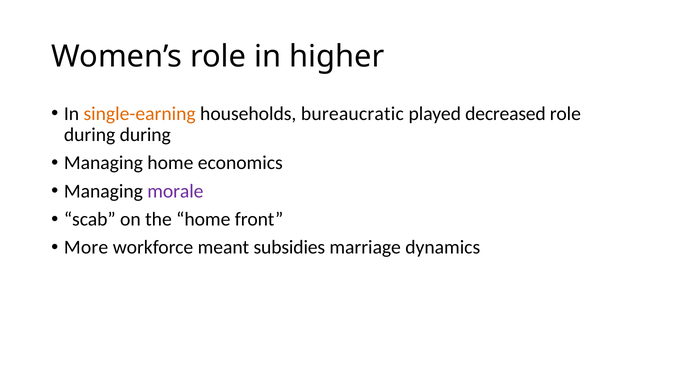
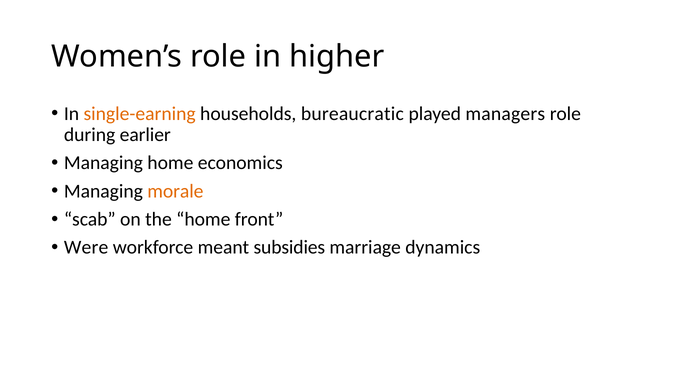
decreased: decreased -> managers
during during: during -> earlier
morale colour: purple -> orange
More: More -> Were
